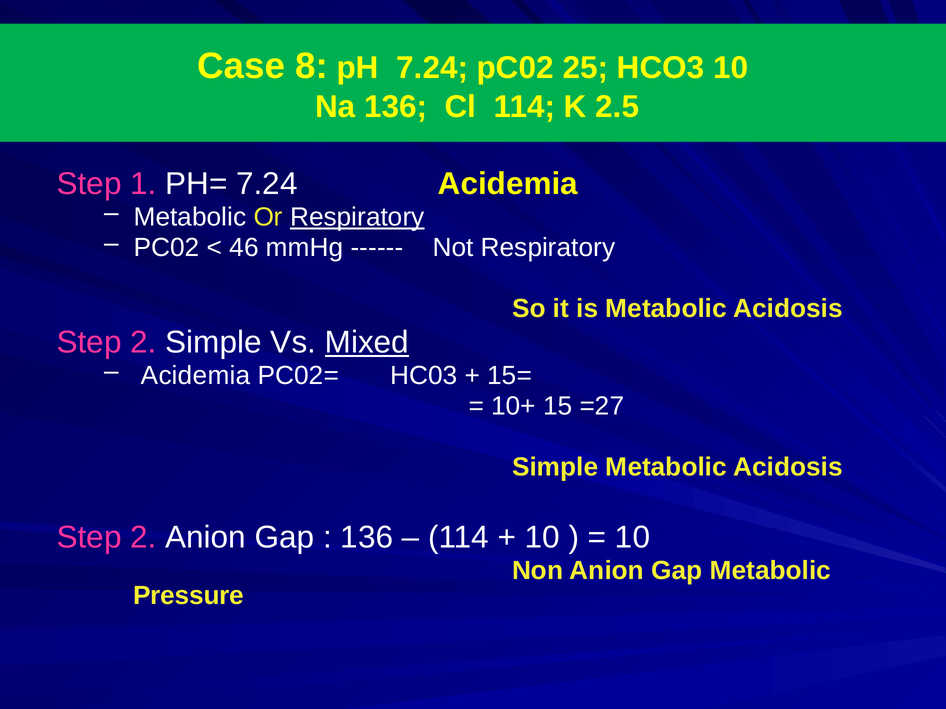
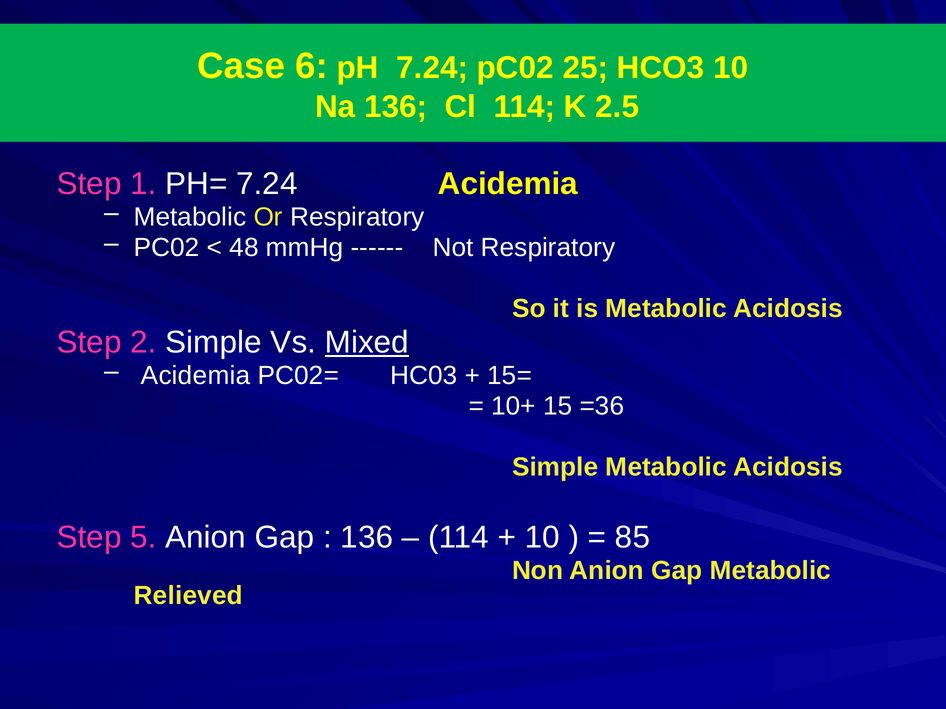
8: 8 -> 6
Respiratory at (357, 217) underline: present -> none
46: 46 -> 48
=27: =27 -> =36
2 at (143, 538): 2 -> 5
10 at (633, 538): 10 -> 85
Pressure: Pressure -> Relieved
